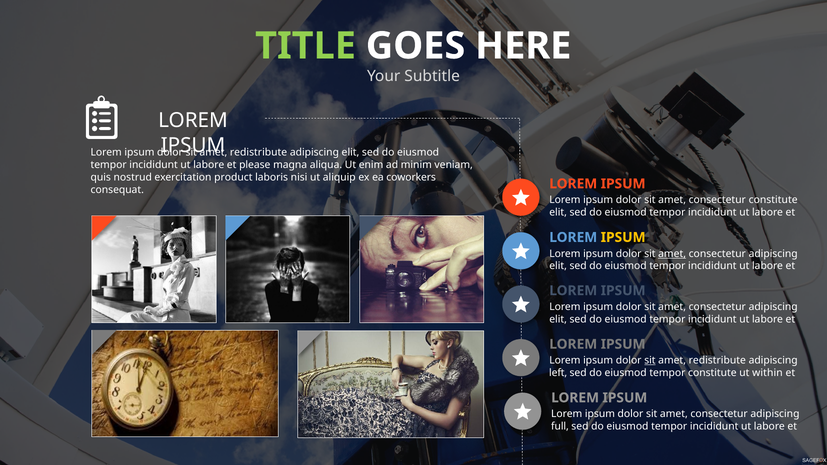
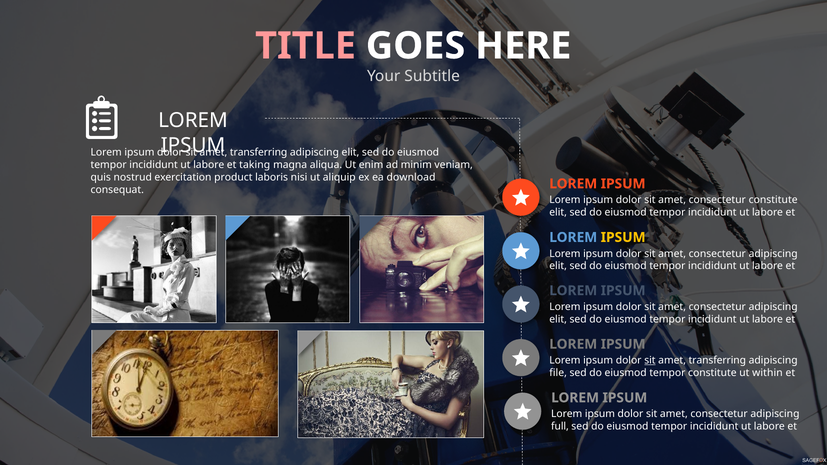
TITLE colour: light green -> pink
redistribute at (259, 153): redistribute -> transferring
please: please -> taking
coworkers: coworkers -> download
amet at (672, 254) underline: present -> none
redistribute at (717, 361): redistribute -> transferring
left: left -> file
